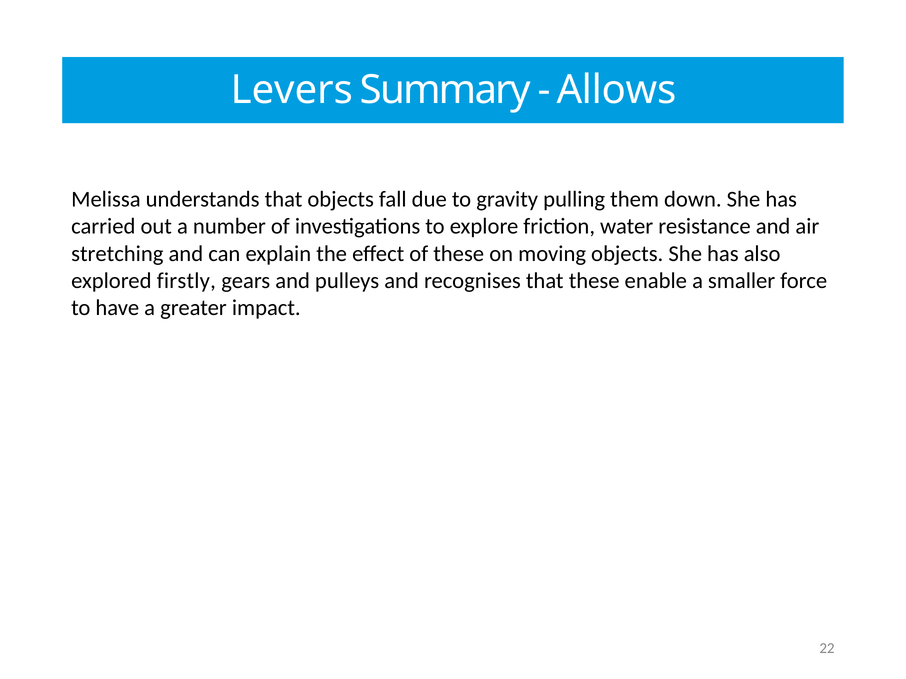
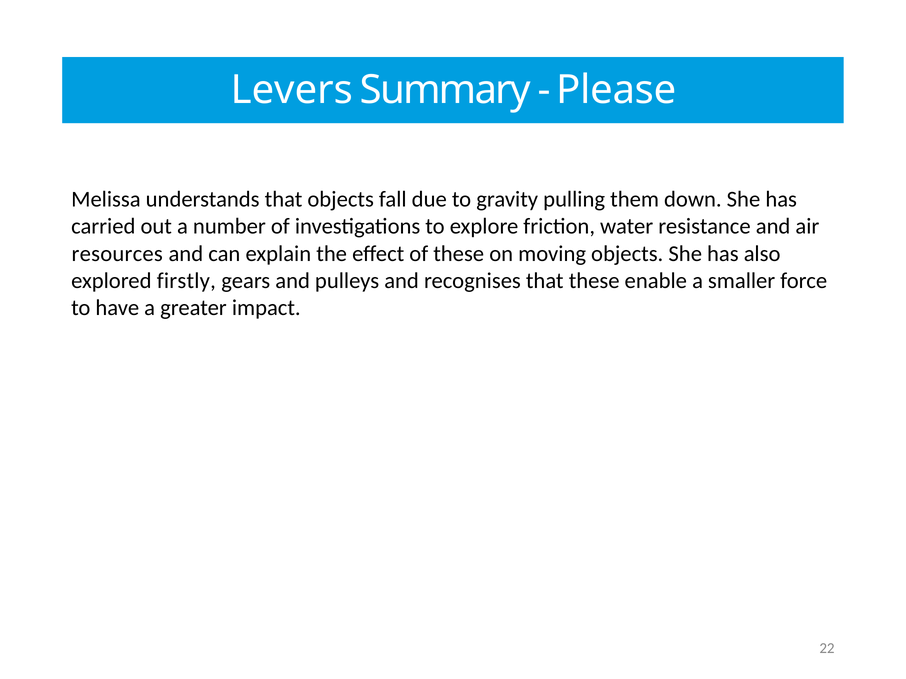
Allows: Allows -> Please
stretching: stretching -> resources
